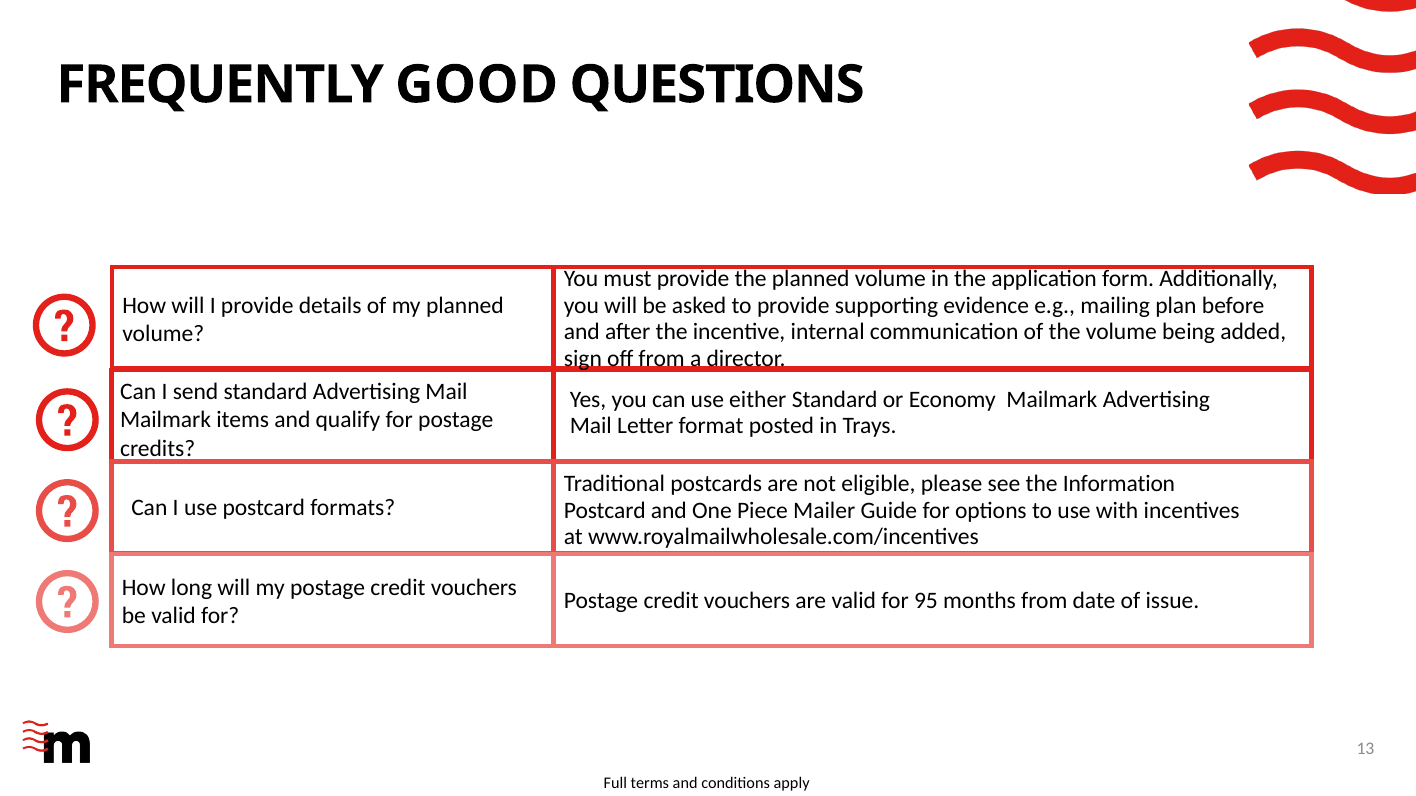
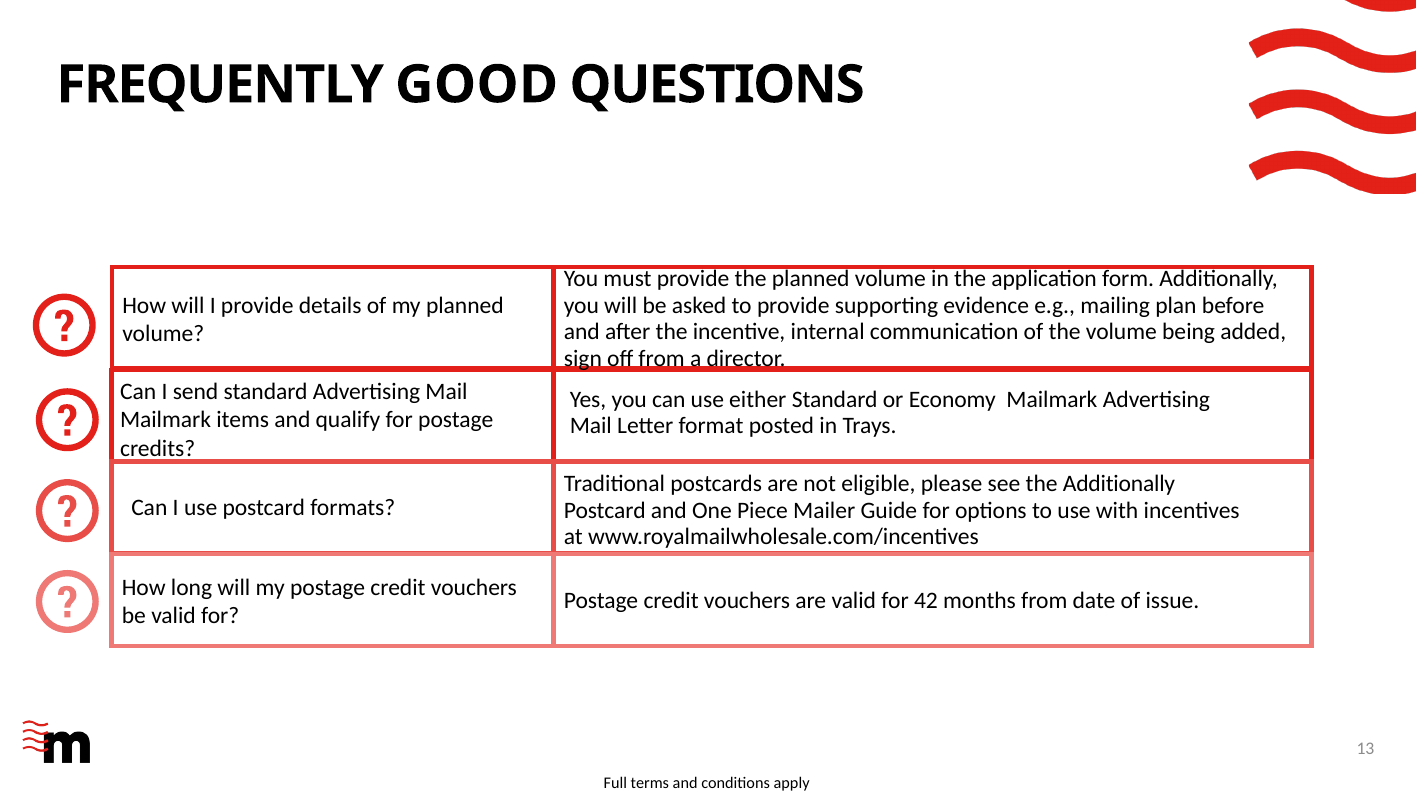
the Information: Information -> Additionally
95: 95 -> 42
